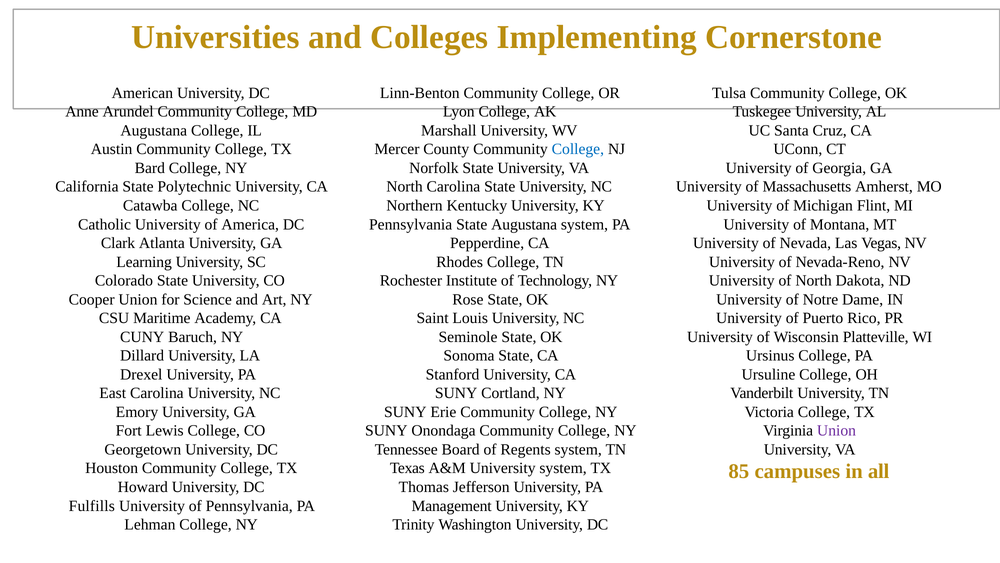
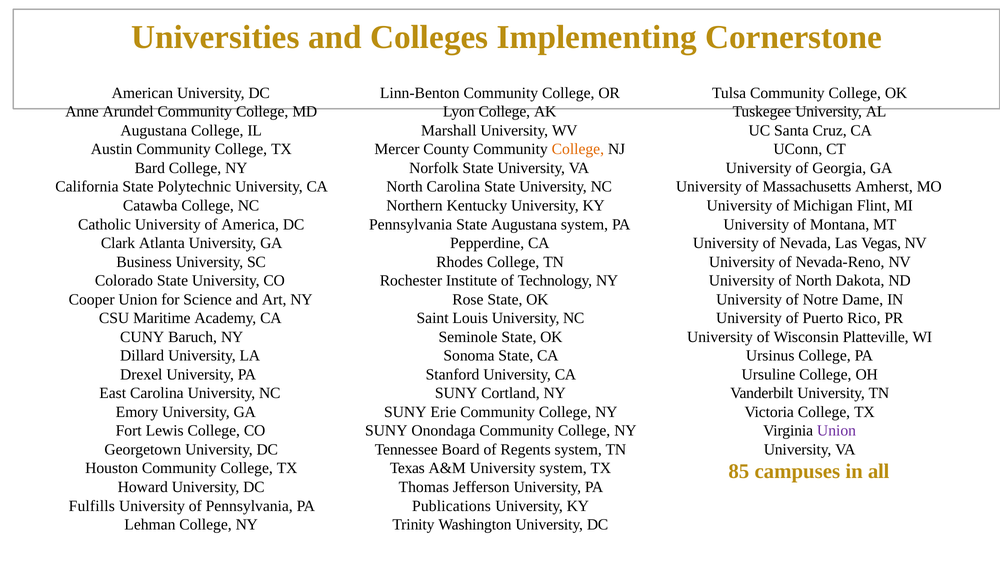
College at (578, 149) colour: blue -> orange
Learning: Learning -> Business
Management: Management -> Publications
